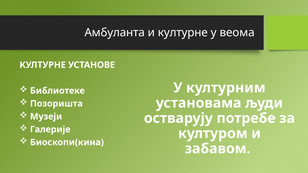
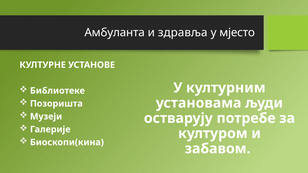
и културне: културне -> здравља
веома: веома -> мјесто
